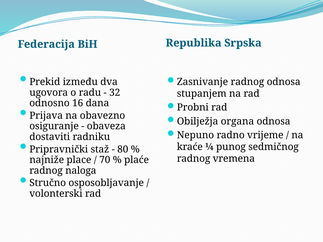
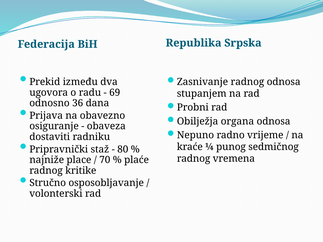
32: 32 -> 69
16: 16 -> 36
naloga: naloga -> kritike
